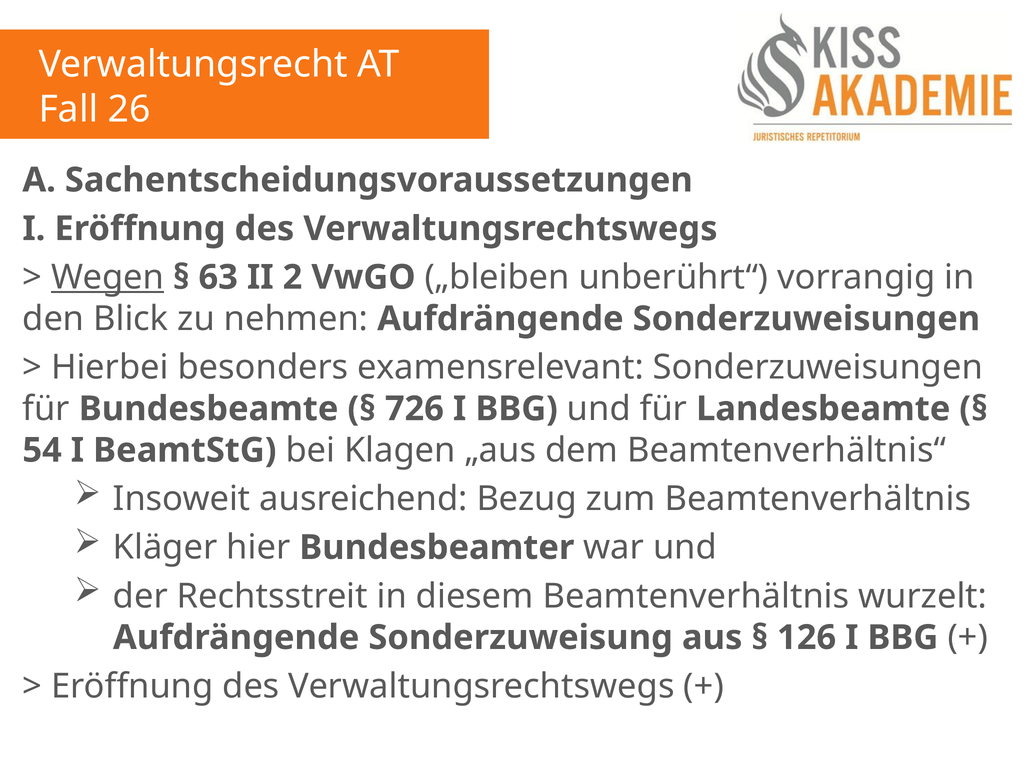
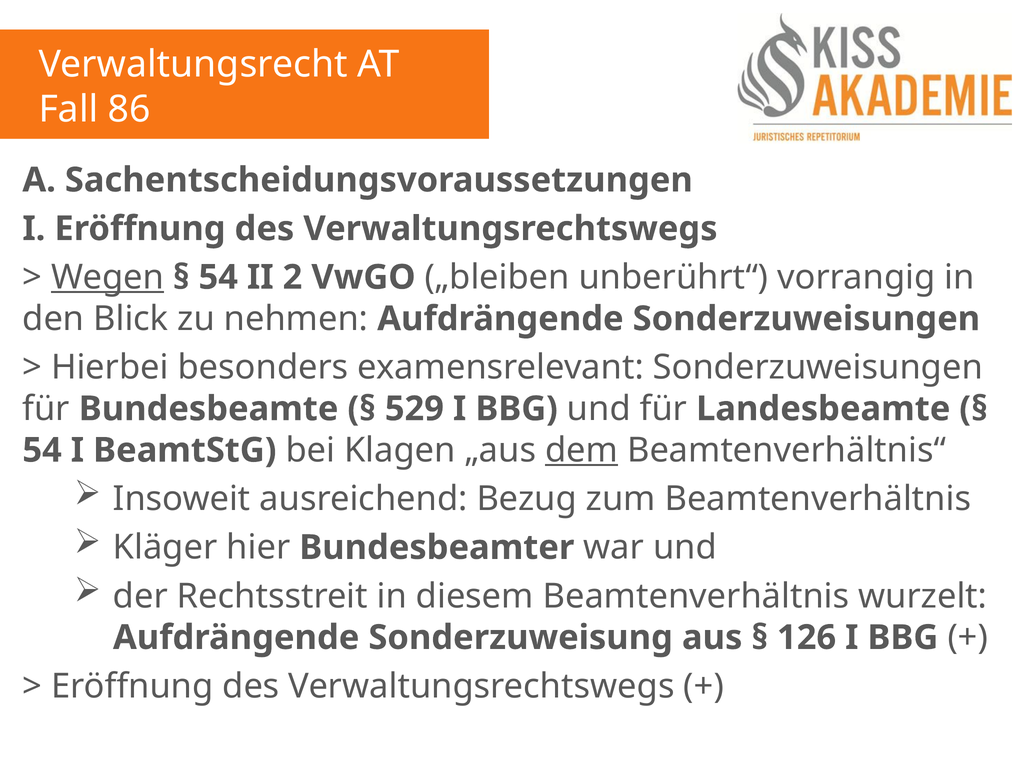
26: 26 -> 86
63 at (218, 277): 63 -> 54
726: 726 -> 529
dem underline: none -> present
